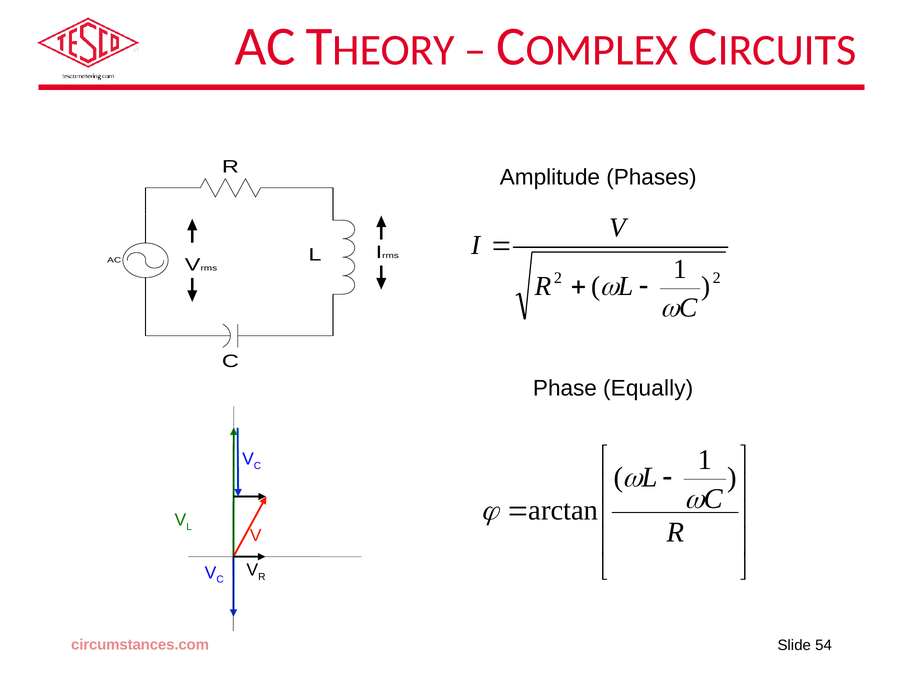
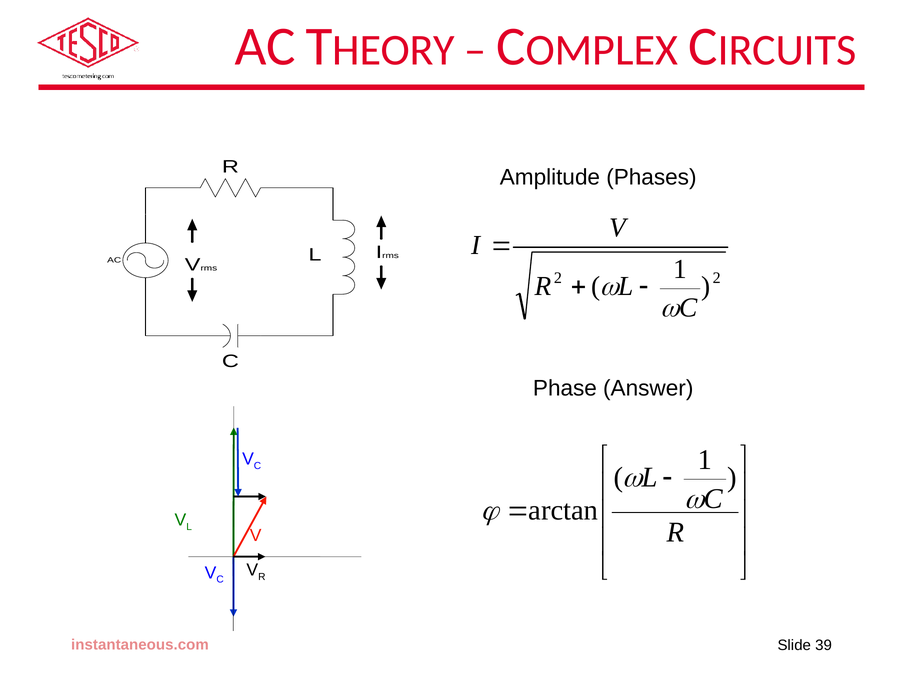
Equally: Equally -> Answer
circumstances.com: circumstances.com -> instantaneous.com
54: 54 -> 39
